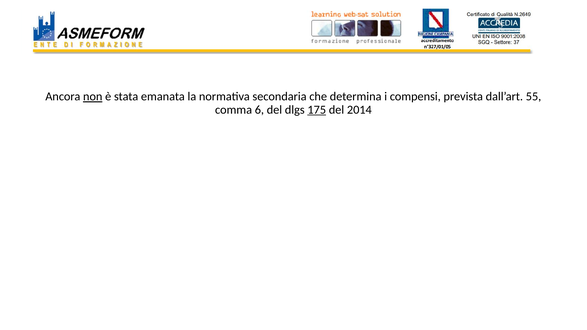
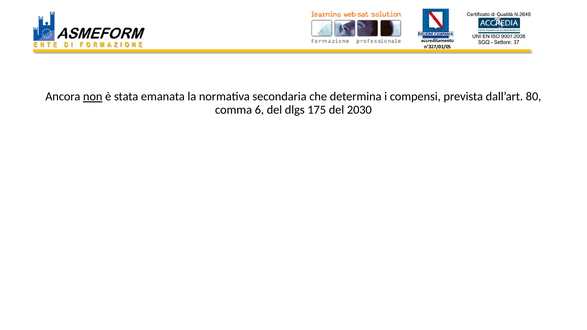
55: 55 -> 80
175 underline: present -> none
2014: 2014 -> 2030
